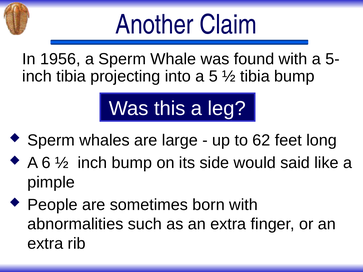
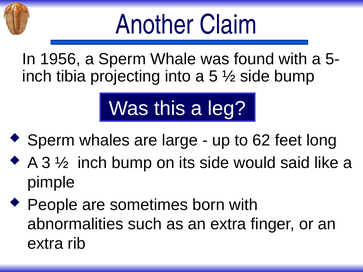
½ tibia: tibia -> side
6: 6 -> 3
